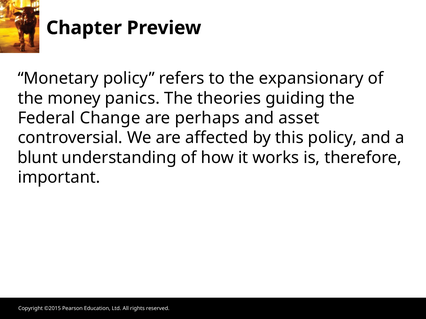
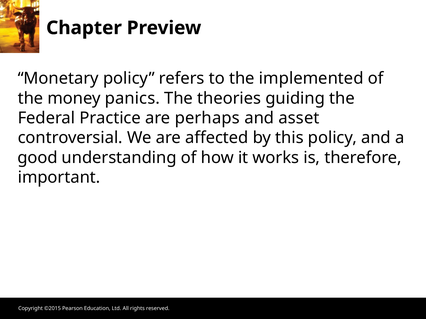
expansionary: expansionary -> implemented
Change: Change -> Practice
blunt: blunt -> good
